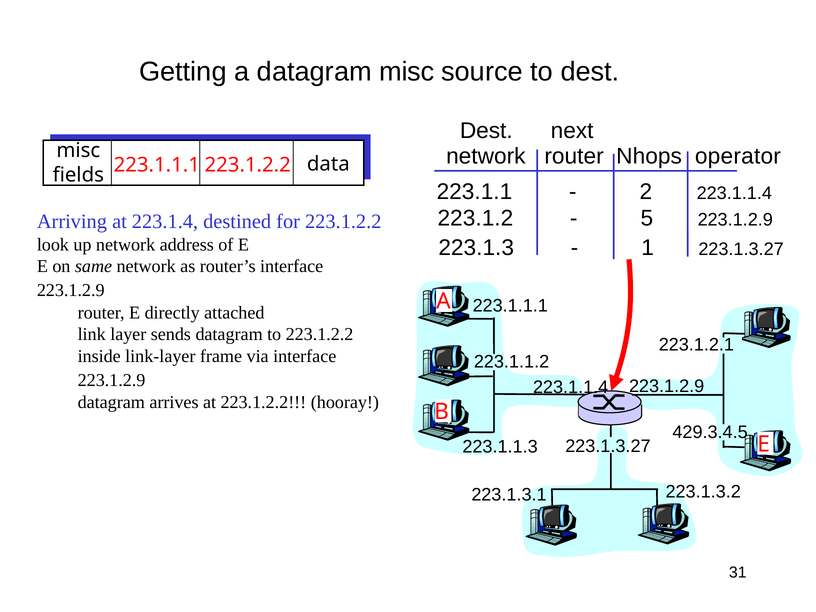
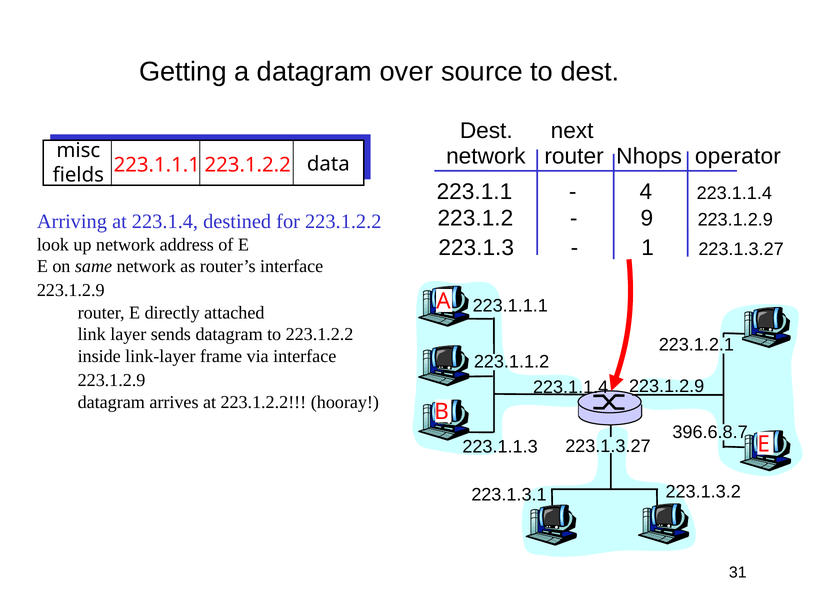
datagram misc: misc -> over
2: 2 -> 4
5: 5 -> 9
429.3.4.5: 429.3.4.5 -> 396.6.8.7
